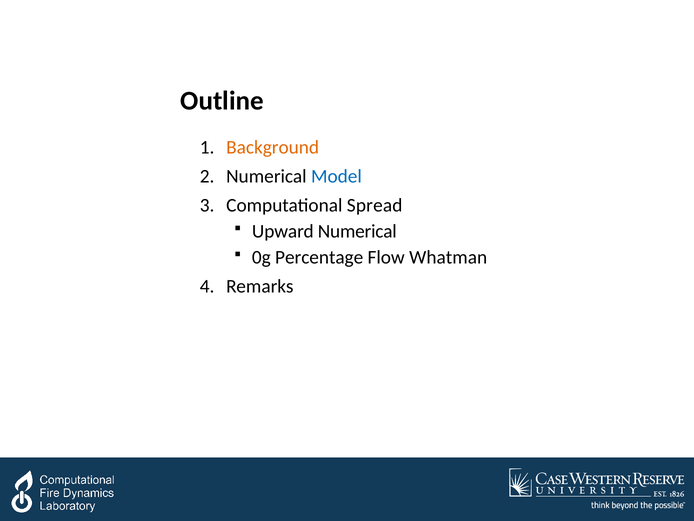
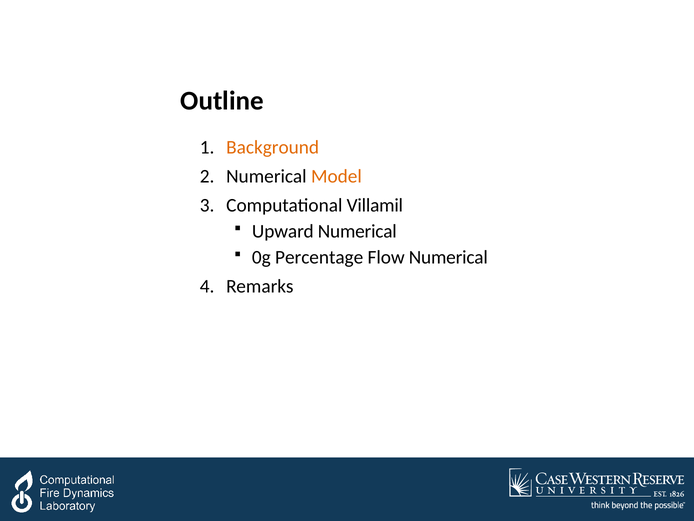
Model colour: blue -> orange
Spread: Spread -> Villamil
Flow Whatman: Whatman -> Numerical
